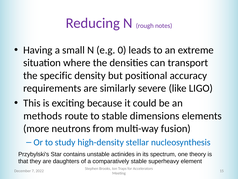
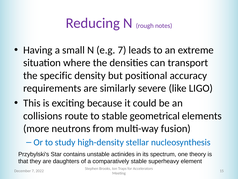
e.g 0: 0 -> 7
methods: methods -> collisions
dimensions: dimensions -> geometrical
